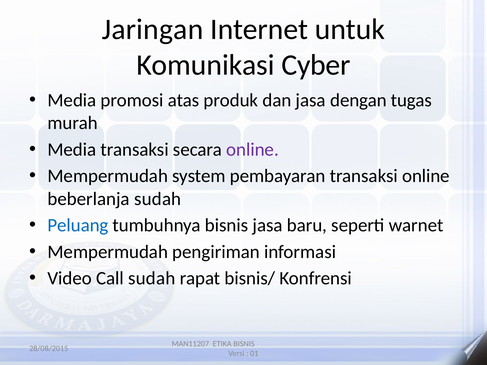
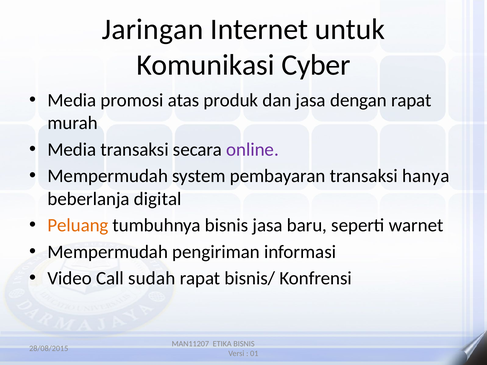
dengan tugas: tugas -> rapat
transaksi online: online -> hanya
beberlanja sudah: sudah -> digital
Peluang colour: blue -> orange
